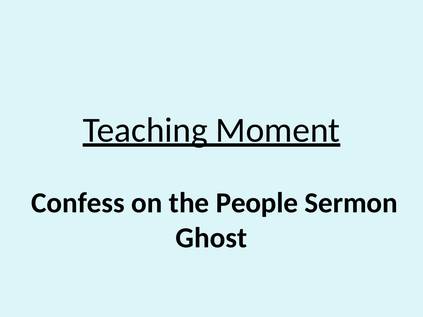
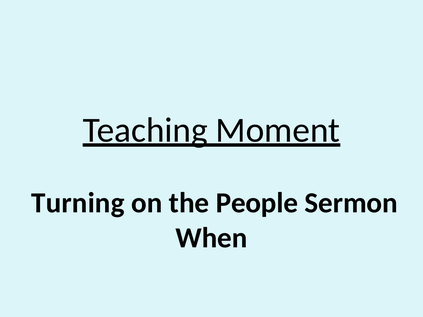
Confess: Confess -> Turning
Ghost: Ghost -> When
